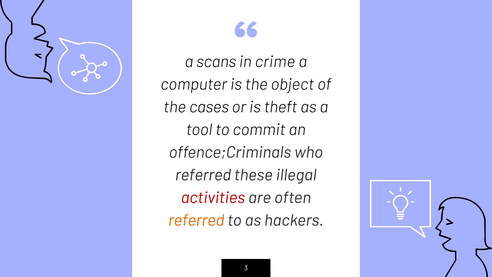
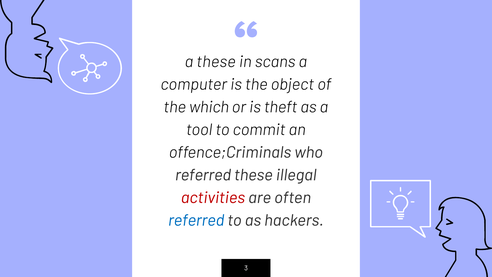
a scans: scans -> these
crime: crime -> scans
cases: cases -> which
referred at (196, 220) colour: orange -> blue
